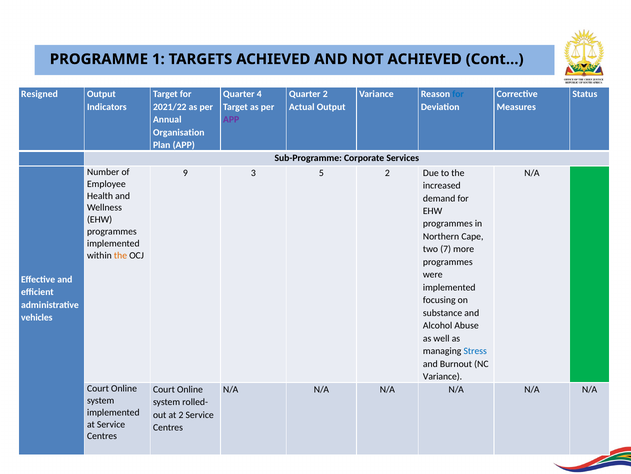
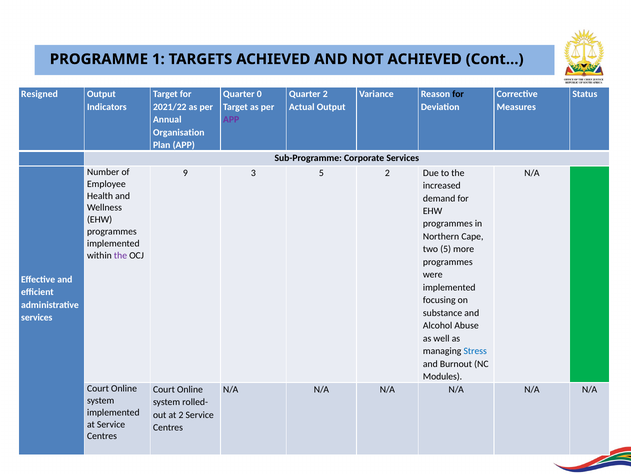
4: 4 -> 0
for at (458, 94) colour: blue -> black
two 7: 7 -> 5
the at (121, 255) colour: orange -> purple
vehicles at (37, 317): vehicles -> services
Variance at (443, 376): Variance -> Modules
